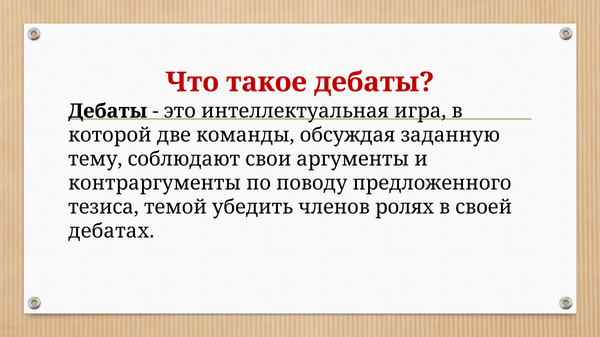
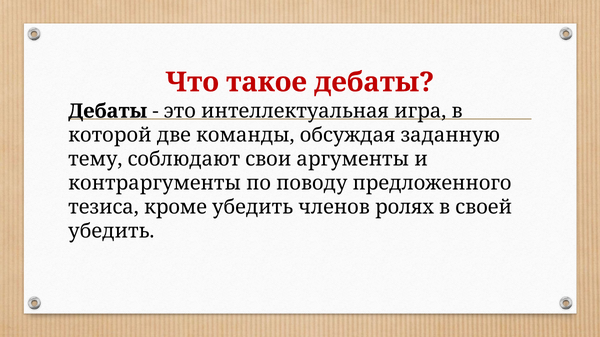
темой: темой -> кроме
дебатах at (111, 231): дебатах -> убедить
